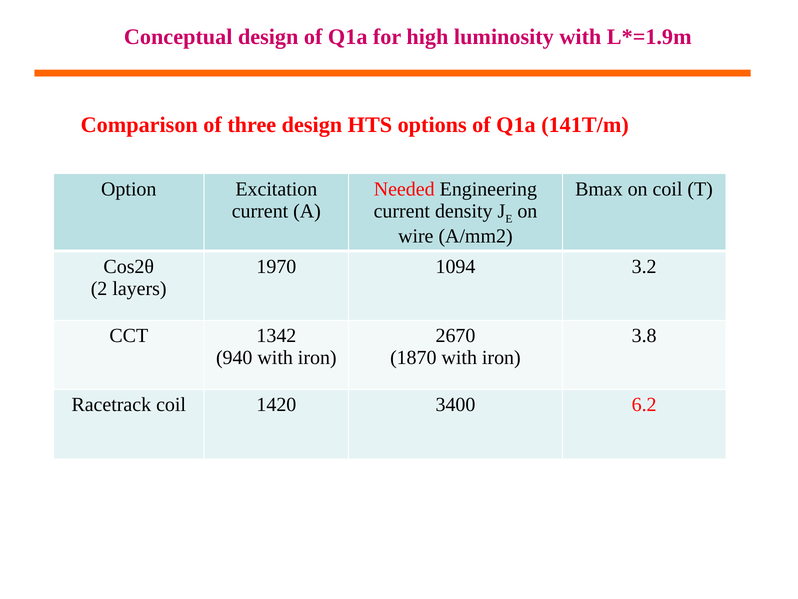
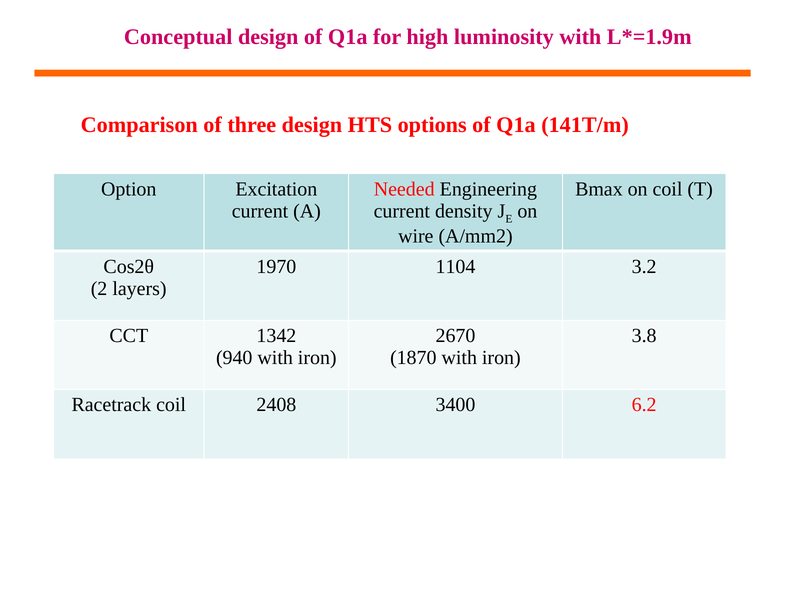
1094: 1094 -> 1104
1420: 1420 -> 2408
